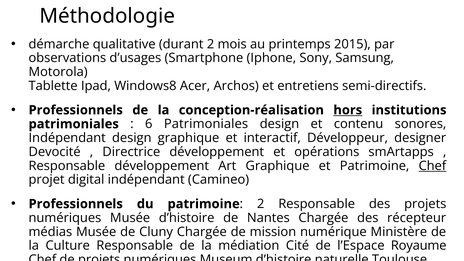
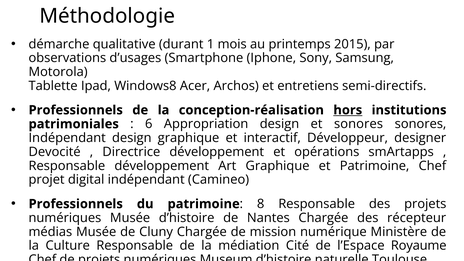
durant 2: 2 -> 1
6 Patrimoniales: Patrimoniales -> Appropriation
et contenu: contenu -> sonores
Chef at (432, 166) underline: present -> none
patrimoine 2: 2 -> 8
